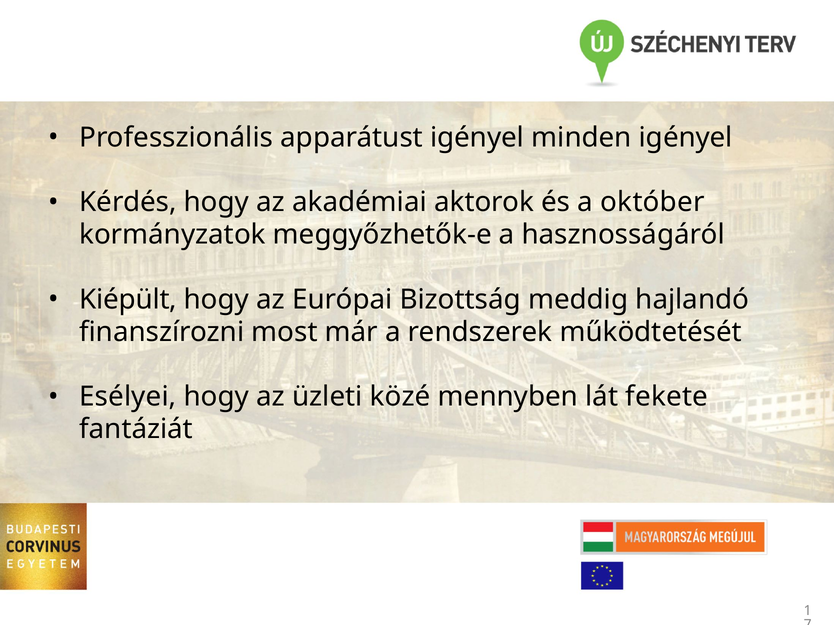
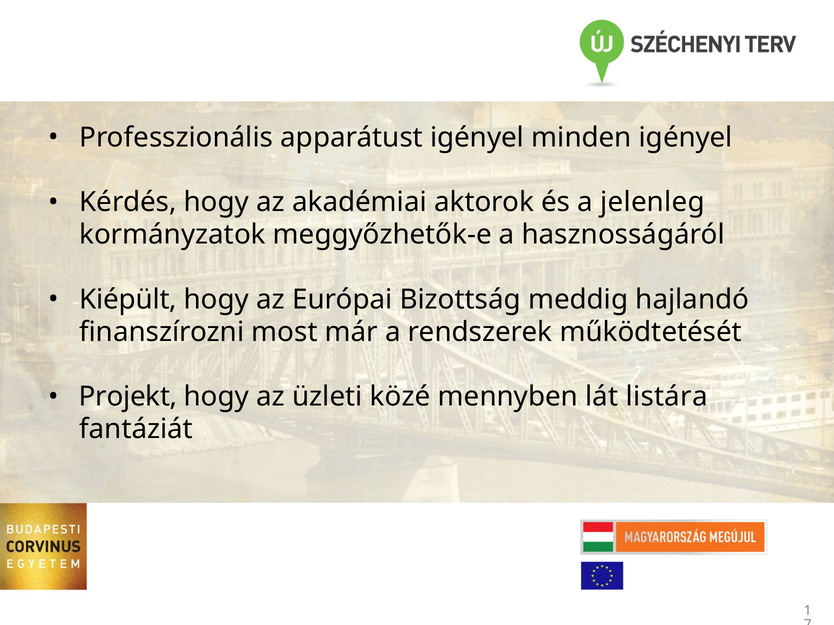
október: október -> jelenleg
Esélyei: Esélyei -> Projekt
fekete: fekete -> listára
